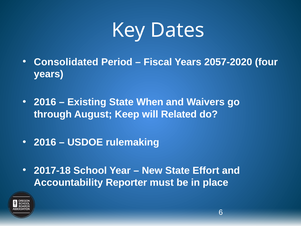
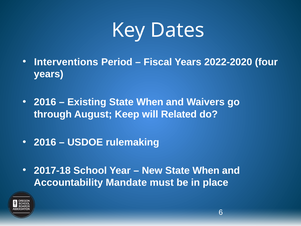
Consolidated: Consolidated -> Interventions
2057-2020: 2057-2020 -> 2022-2020
New State Effort: Effort -> When
Reporter: Reporter -> Mandate
